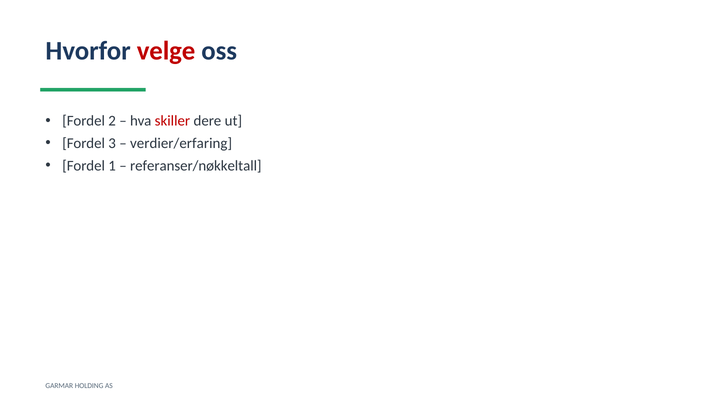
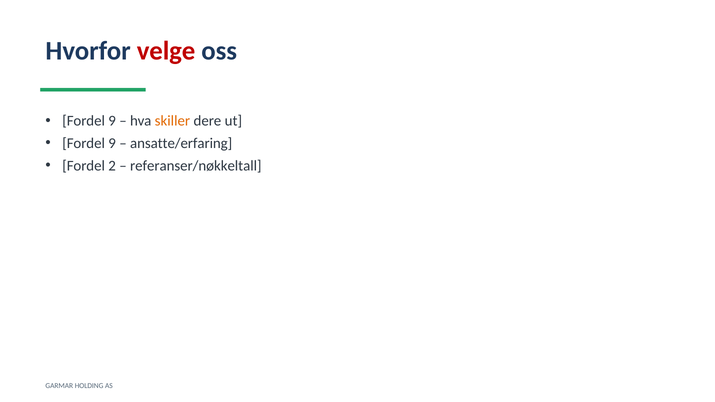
2 at (112, 121): 2 -> 9
skiller colour: red -> orange
3 at (112, 143): 3 -> 9
verdier/erfaring: verdier/erfaring -> ansatte/erfaring
1: 1 -> 2
